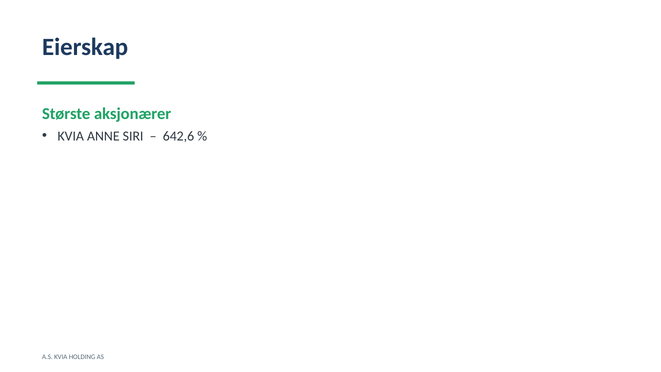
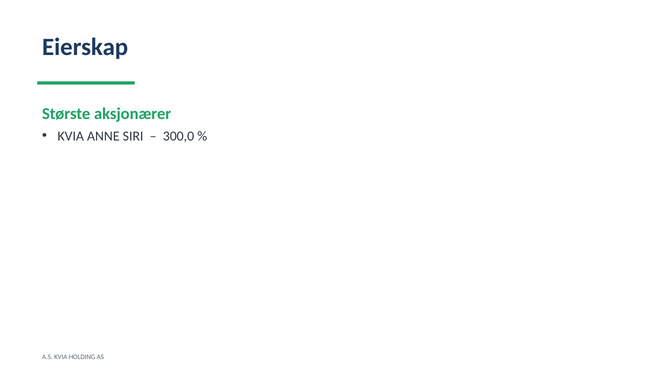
642,6: 642,6 -> 300,0
